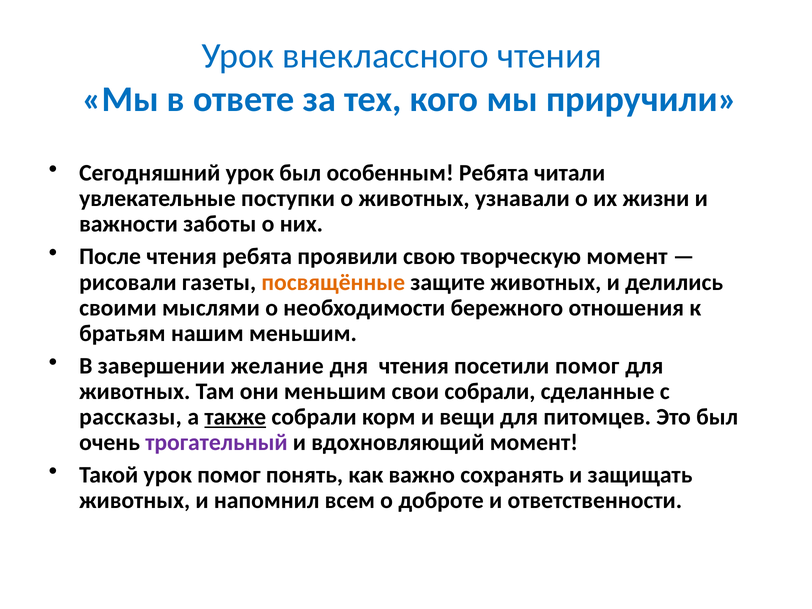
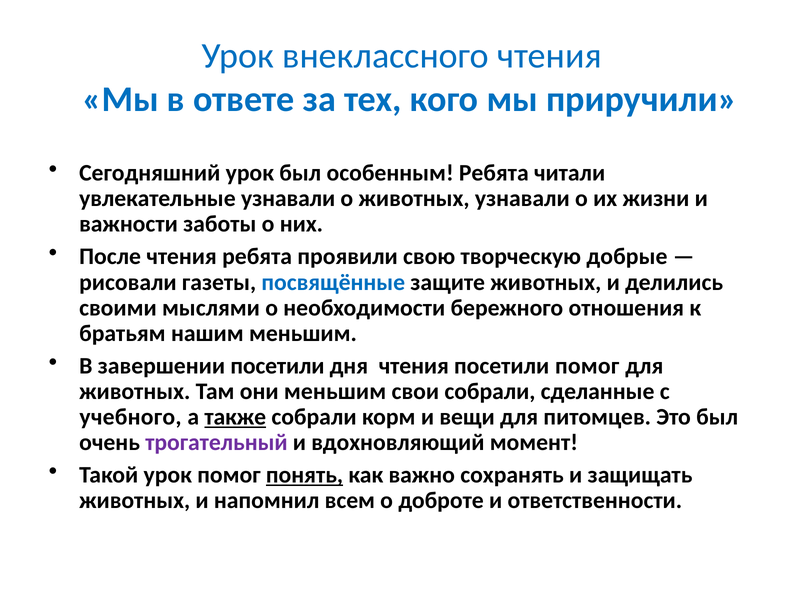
увлекательные поступки: поступки -> узнавали
творческую момент: момент -> добрые
посвящённые colour: orange -> blue
завершении желание: желание -> посетили
рассказы: рассказы -> учебного
понять underline: none -> present
